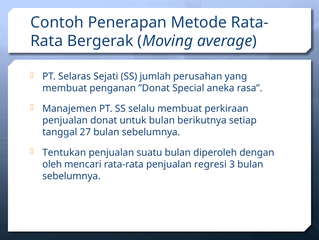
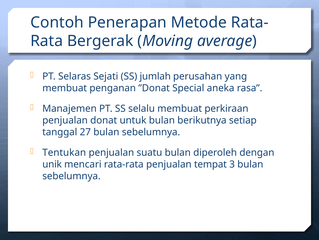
oleh: oleh -> unik
regresi: regresi -> tempat
